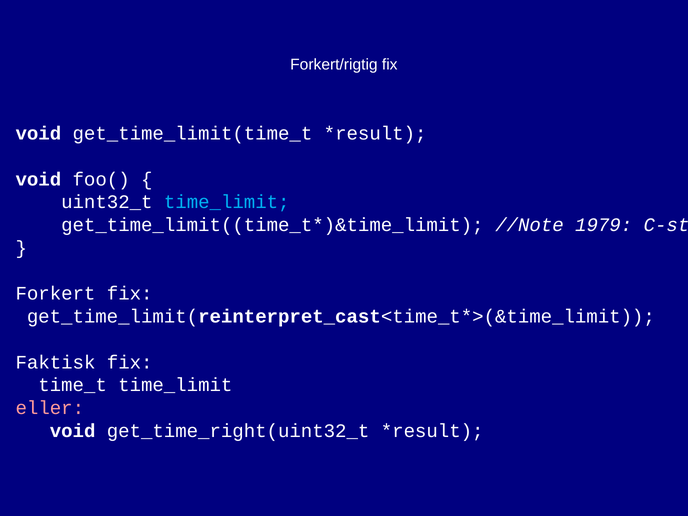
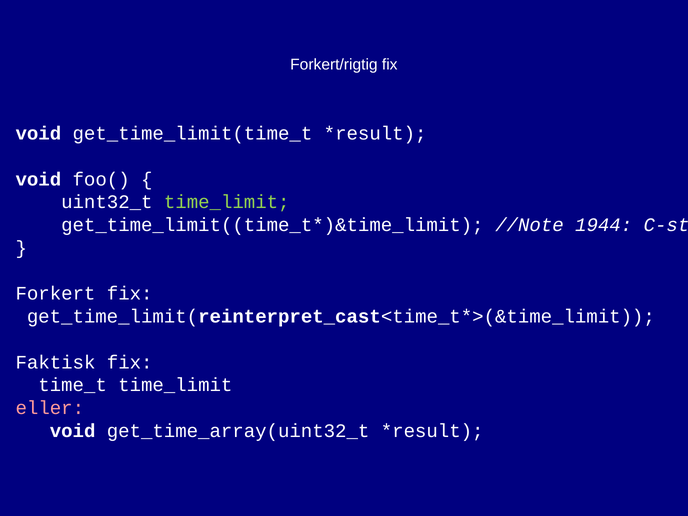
time_limit at (227, 202) colour: light blue -> light green
1979: 1979 -> 1944
get_time_right(uint32_t: get_time_right(uint32_t -> get_time_array(uint32_t
